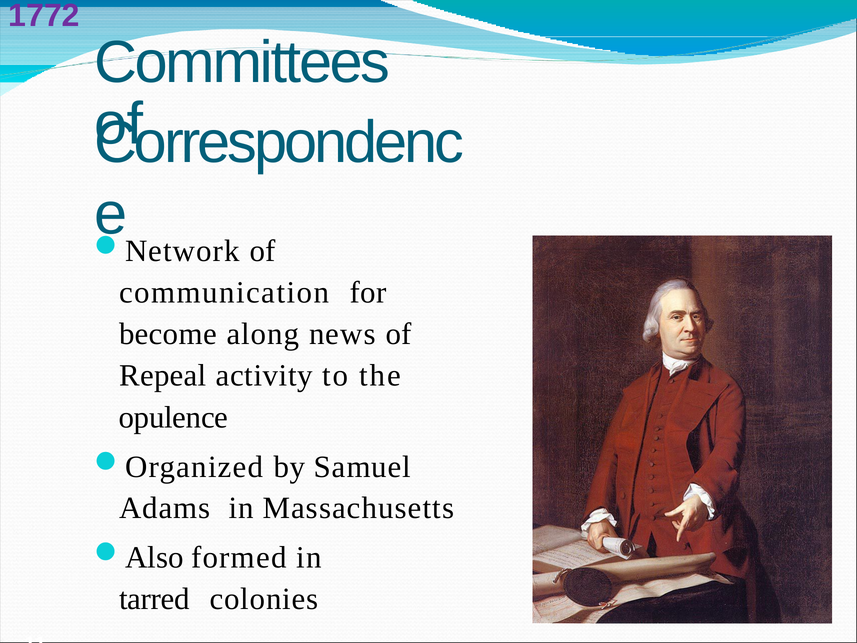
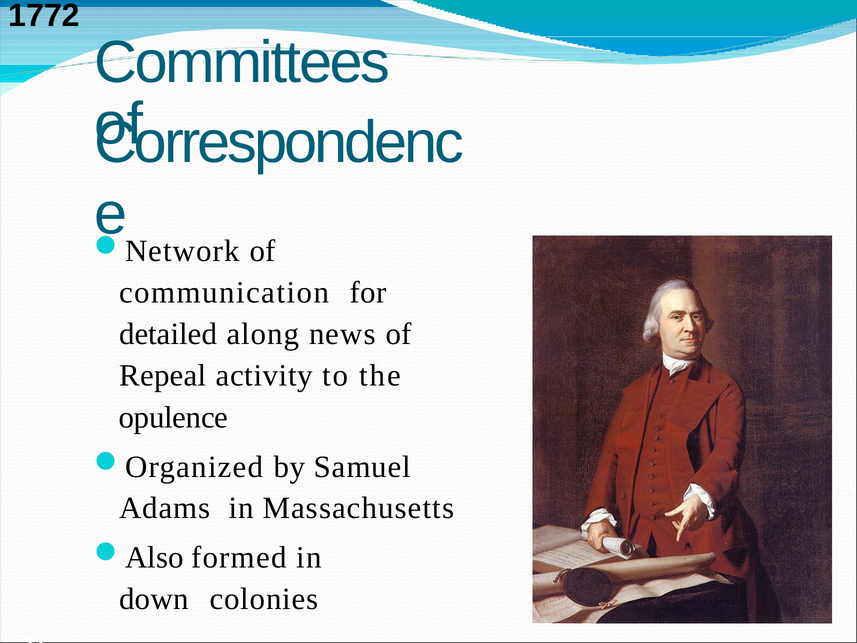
1772 colour: purple -> black
become: become -> detailed
tarred: tarred -> down
